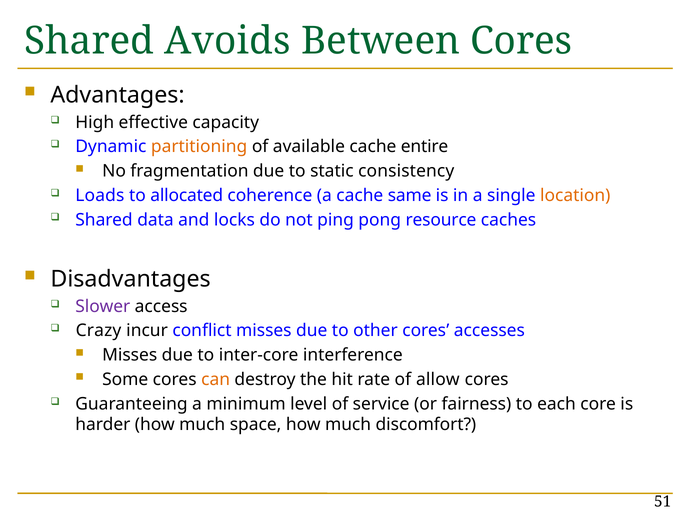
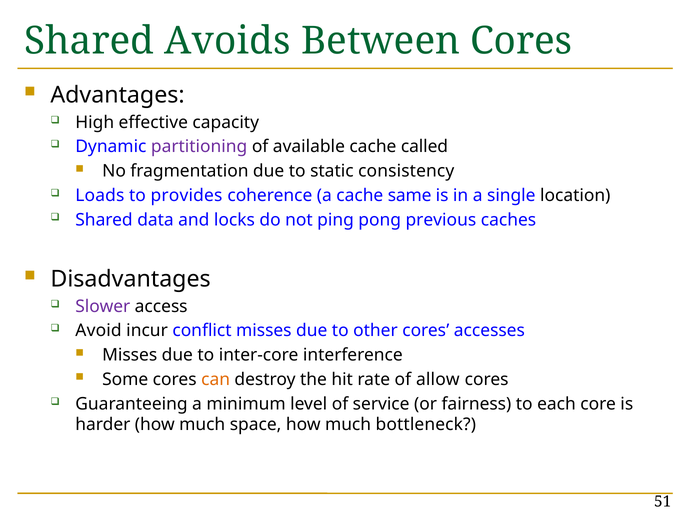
partitioning colour: orange -> purple
entire: entire -> called
allocated: allocated -> provides
location colour: orange -> black
resource: resource -> previous
Crazy: Crazy -> Avoid
discomfort: discomfort -> bottleneck
